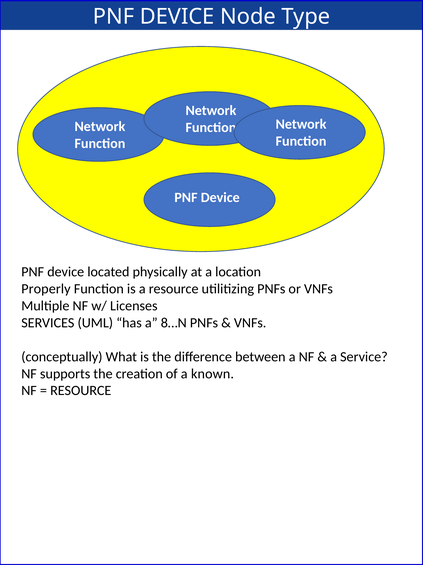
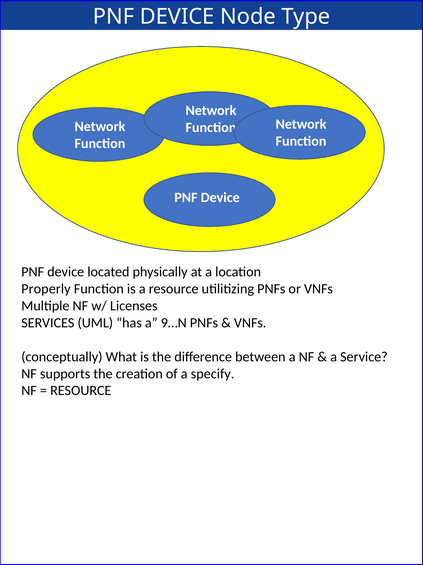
8…N: 8…N -> 9…N
known: known -> specify
